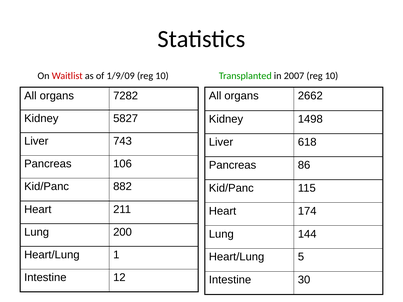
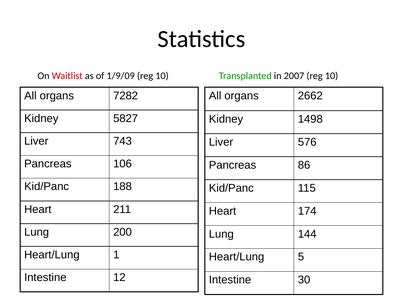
618: 618 -> 576
882: 882 -> 188
